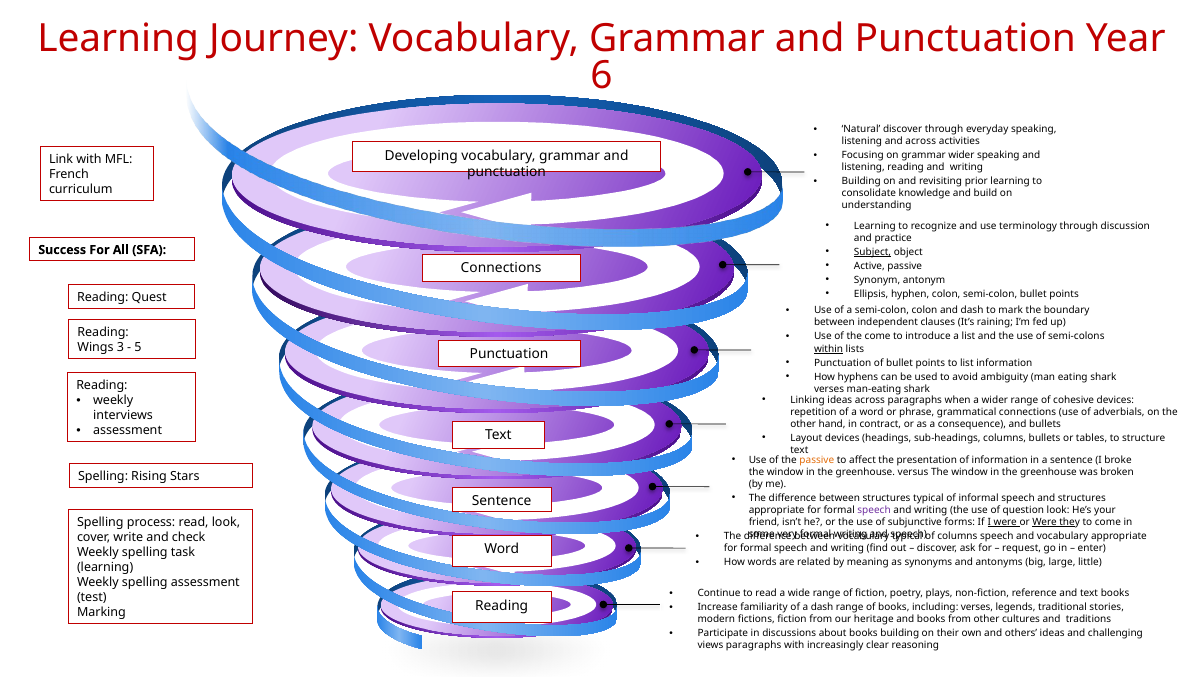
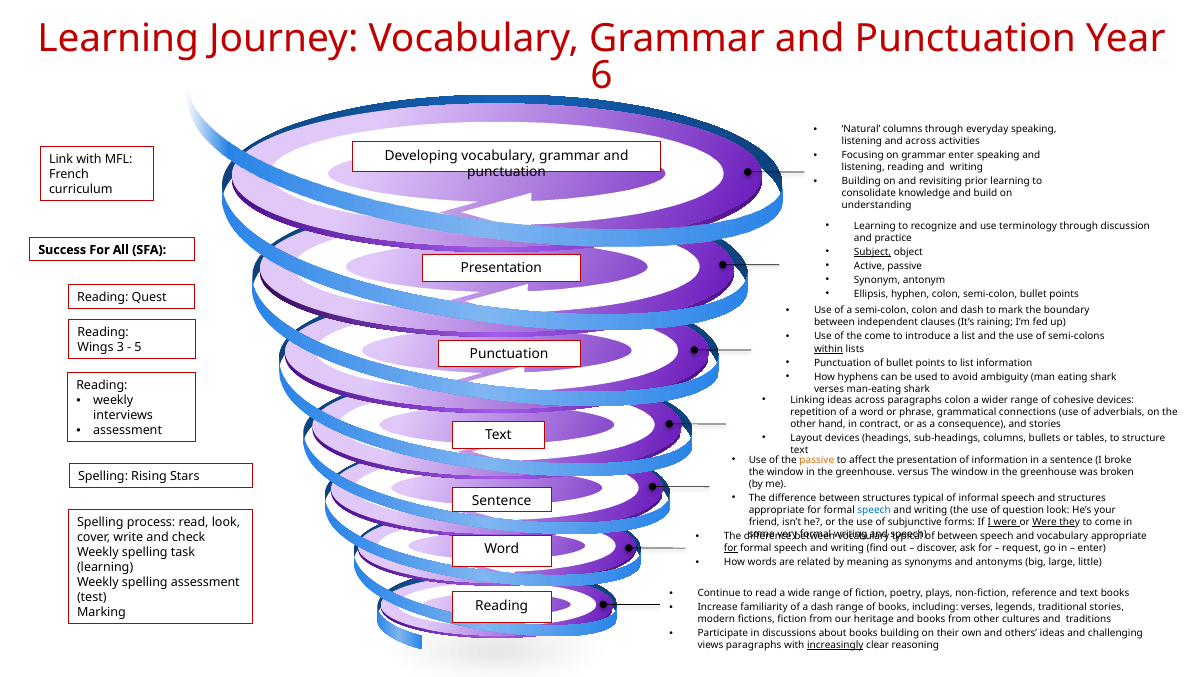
Natural discover: discover -> columns
grammar wider: wider -> enter
Connections at (501, 268): Connections -> Presentation
paragraphs when: when -> colon
and bullets: bullets -> stories
speech at (874, 510) colour: purple -> blue
of columns: columns -> between
for at (731, 548) underline: none -> present
increasingly underline: none -> present
